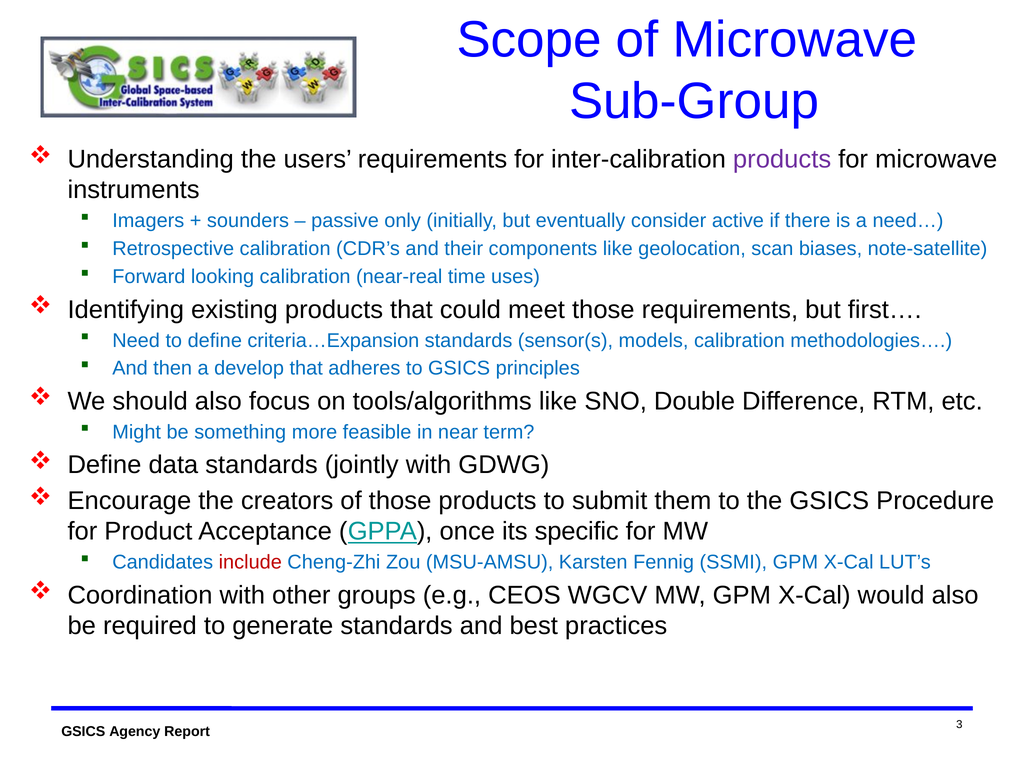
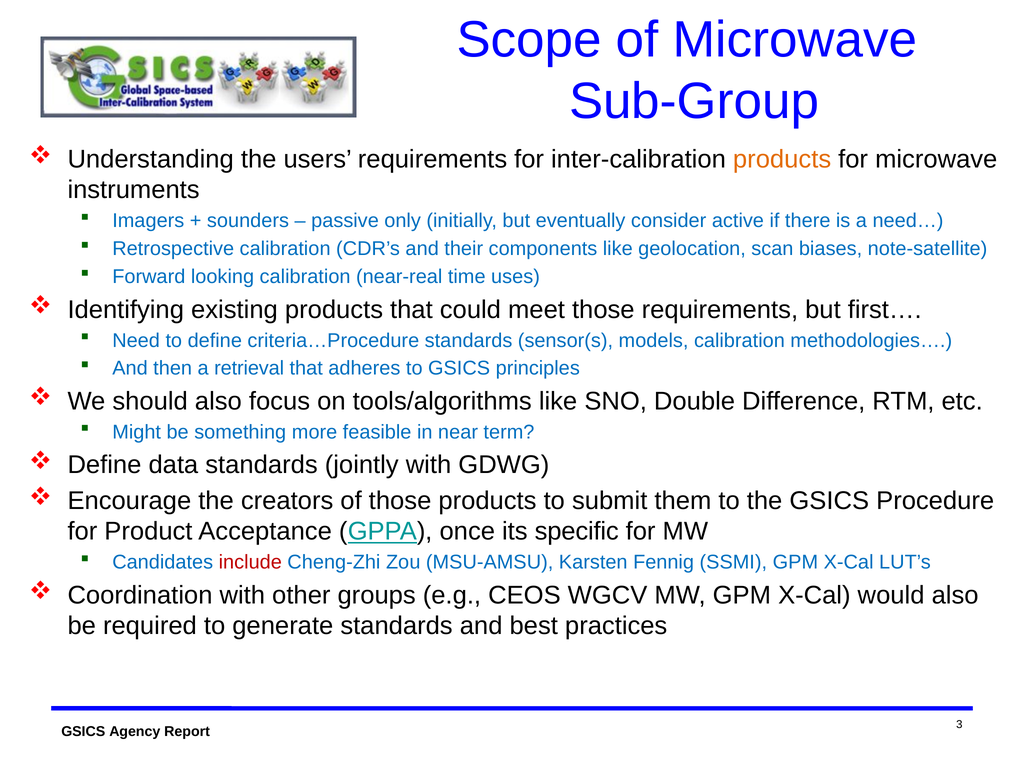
products at (782, 159) colour: purple -> orange
criteria…Expansion: criteria…Expansion -> criteria…Procedure
develop: develop -> retrieval
